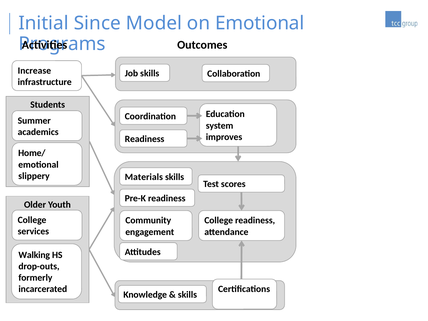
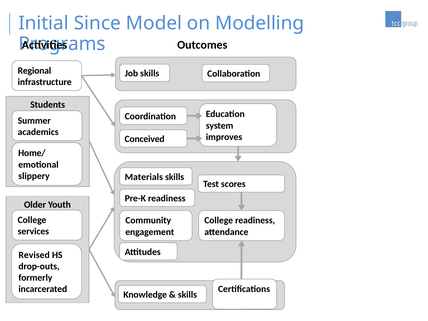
on Emotional: Emotional -> Modelling
Increase: Increase -> Regional
Readiness at (145, 139): Readiness -> Conceived
Walking: Walking -> Revised
